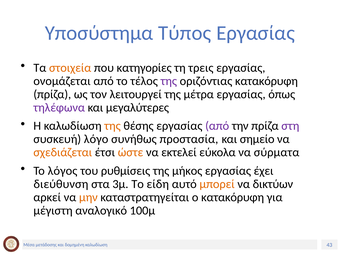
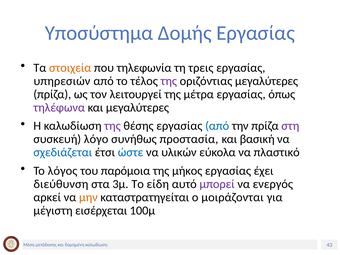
Τύπος: Τύπος -> Δομής
κατηγορίες: κατηγορίες -> τηλεφωνία
ονομάζεται: ονομάζεται -> υπηρεσιών
οριζόντιας κατακόρυφη: κατακόρυφη -> μεγαλύτερες
της at (112, 126) colour: orange -> purple
από at (217, 126) colour: purple -> blue
σημείο: σημείο -> βασική
σχεδιάζεται colour: orange -> blue
ώστε colour: orange -> blue
εκτελεί: εκτελεί -> υλικών
σύρματα: σύρματα -> πλαστικό
ρυθμίσεις: ρυθμίσεις -> παρόμοια
μπορεί colour: orange -> purple
δικτύων: δικτύων -> ενεργός
ο κατακόρυφη: κατακόρυφη -> μοιράζονται
αναλογικό: αναλογικό -> εισέρχεται
